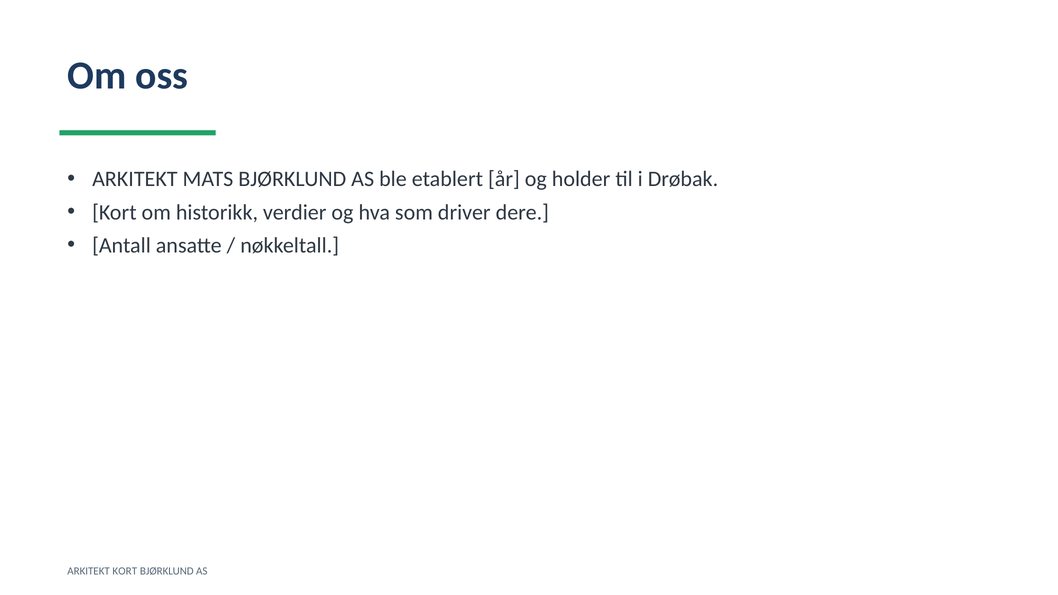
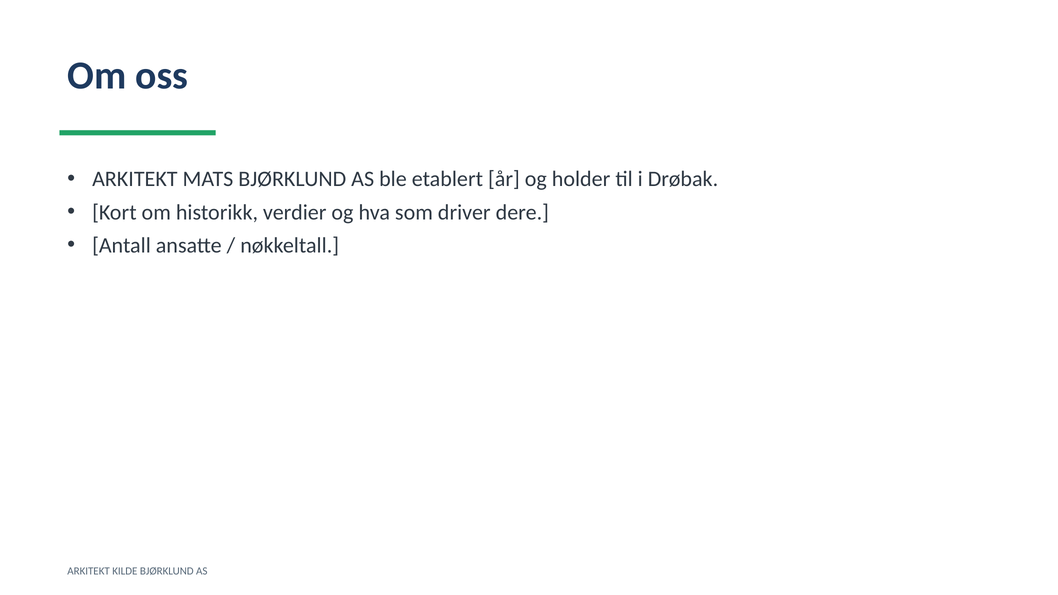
ARKITEKT KORT: KORT -> KILDE
